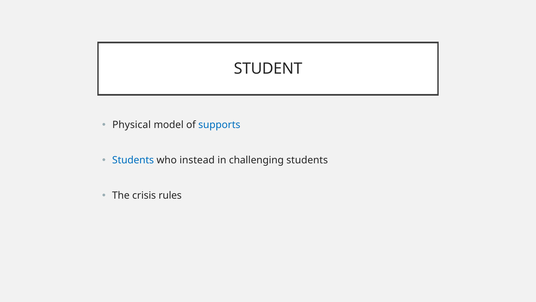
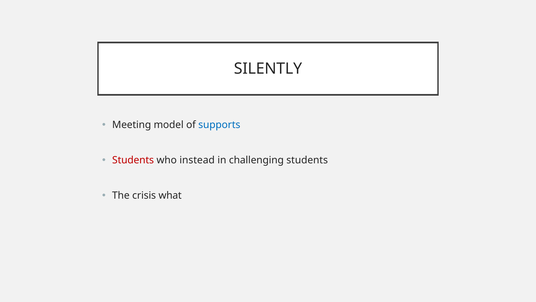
STUDENT: STUDENT -> SILENTLY
Physical: Physical -> Meeting
Students at (133, 160) colour: blue -> red
rules: rules -> what
